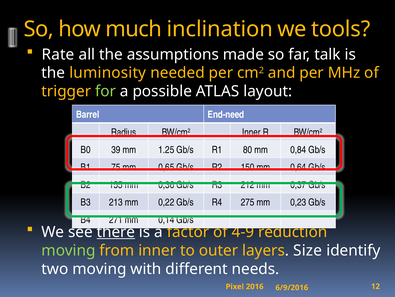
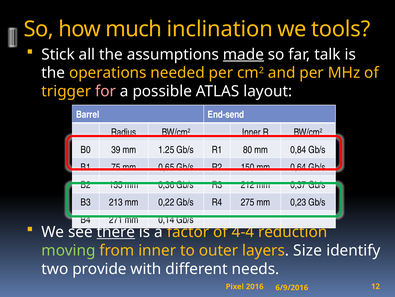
Rate: Rate -> Stick
made underline: none -> present
luminosity: luminosity -> operations
for colour: light green -> pink
End-need: End-need -> End-send
4-9: 4-9 -> 4-4
two moving: moving -> provide
